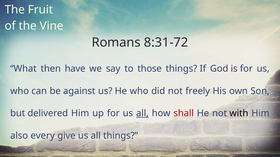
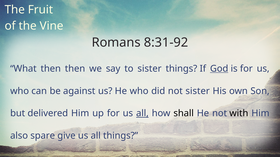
8:31-72: 8:31-72 -> 8:31-92
then have: have -> then
to those: those -> sister
God underline: none -> present
not freely: freely -> sister
shall colour: red -> black
every: every -> spare
